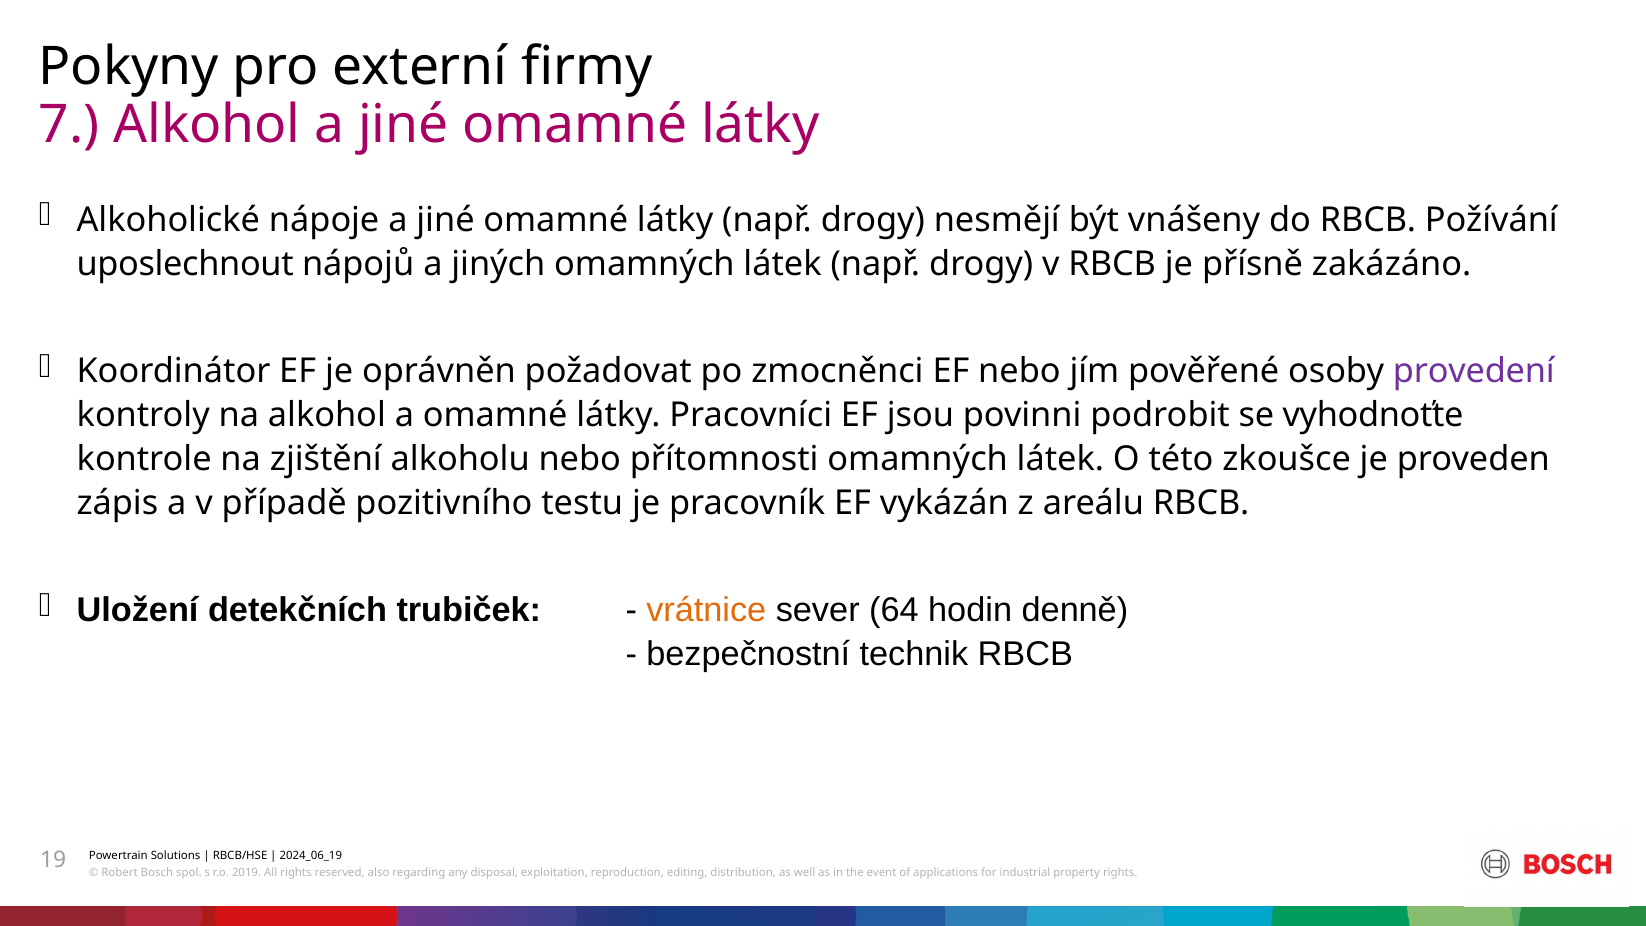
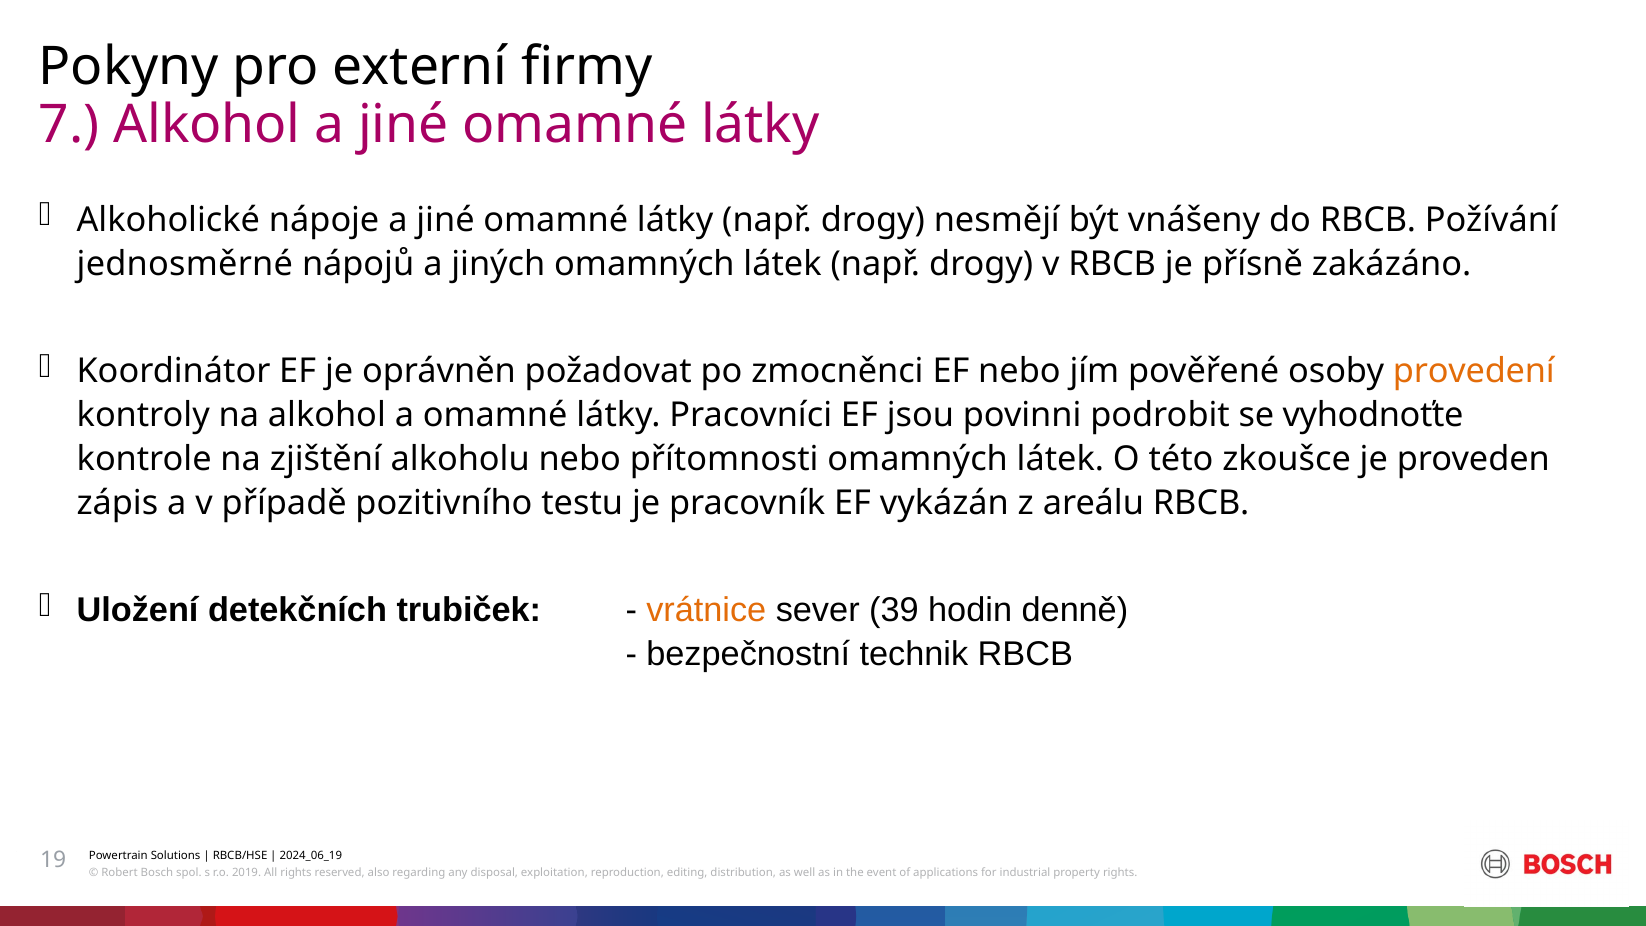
uposlechnout: uposlechnout -> jednosměrné
provedení colour: purple -> orange
64: 64 -> 39
